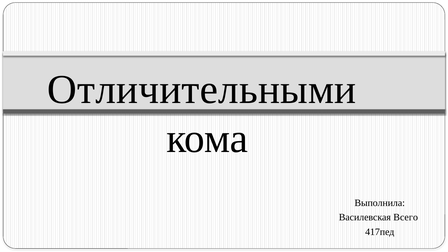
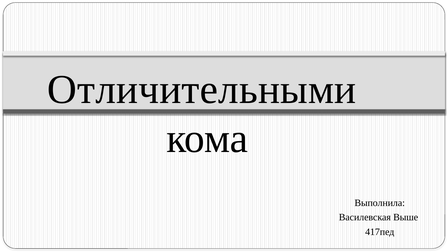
Всего: Всего -> Выше
